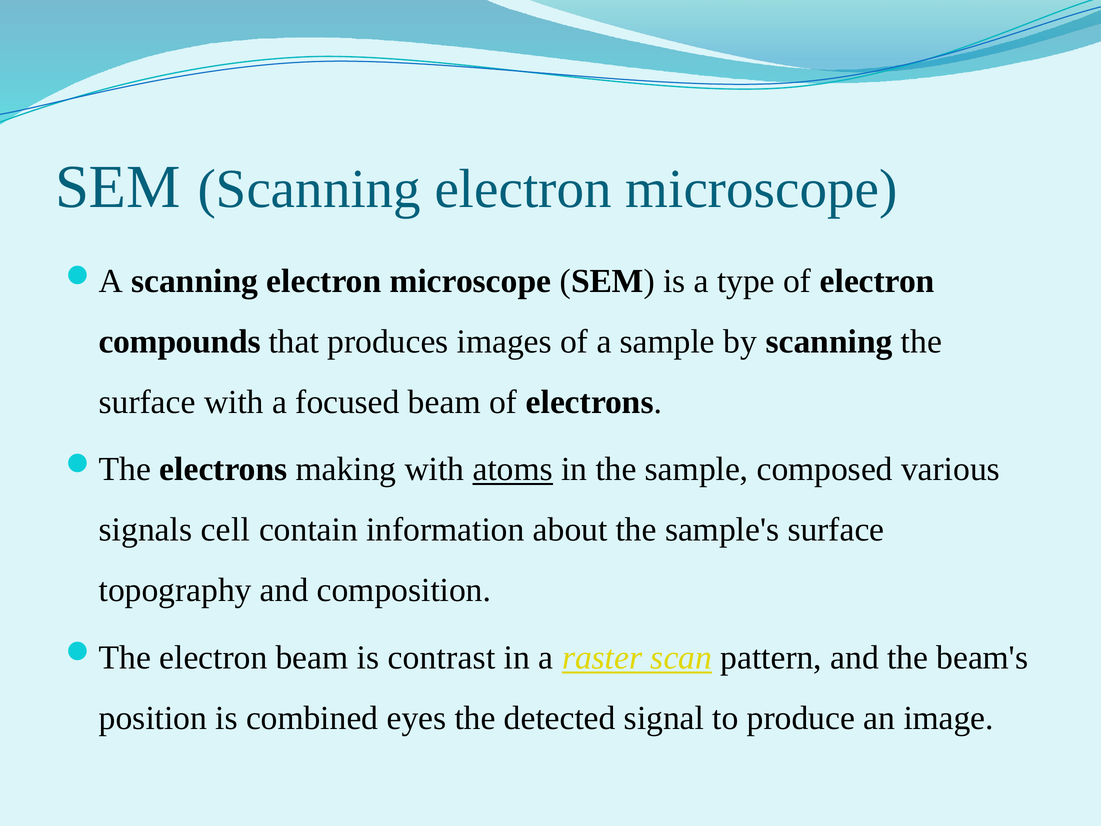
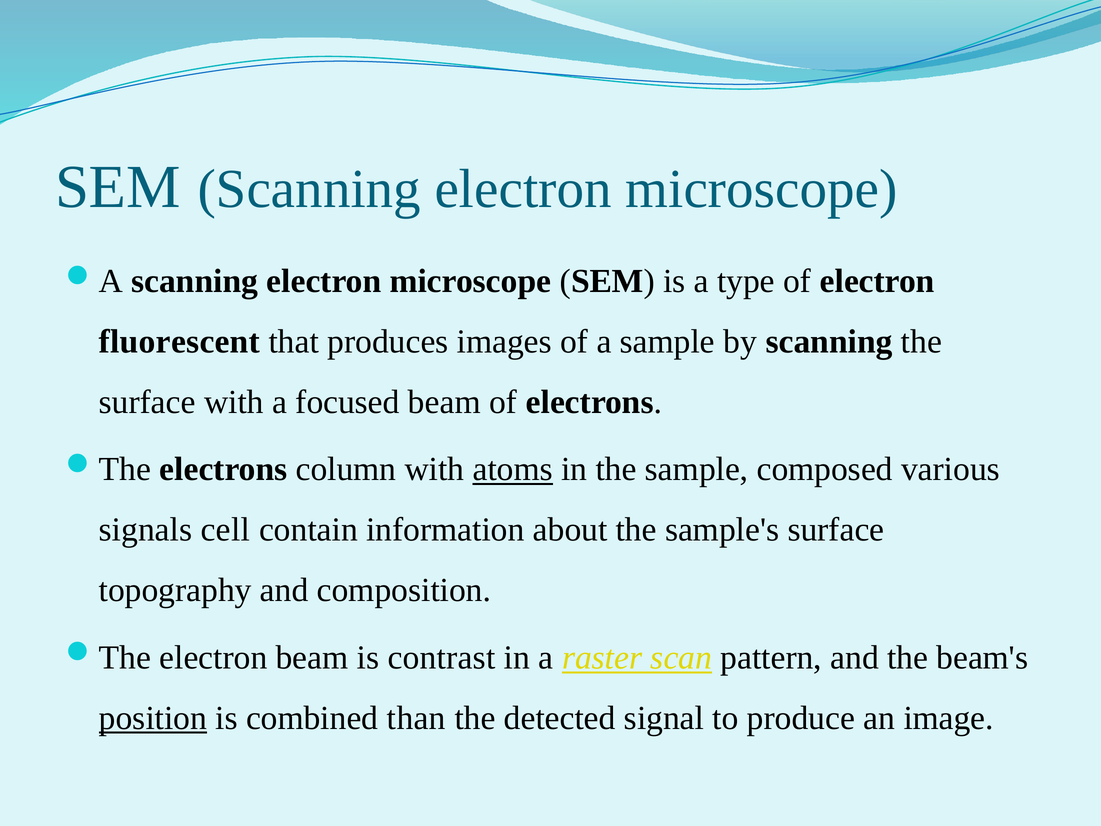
compounds: compounds -> fluorescent
making: making -> column
position underline: none -> present
eyes: eyes -> than
